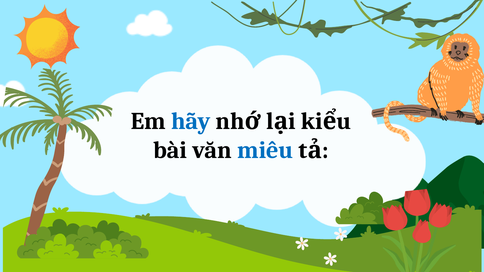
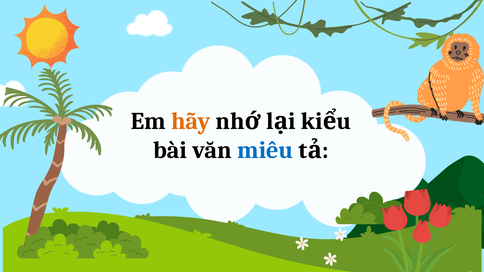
hãy colour: blue -> orange
